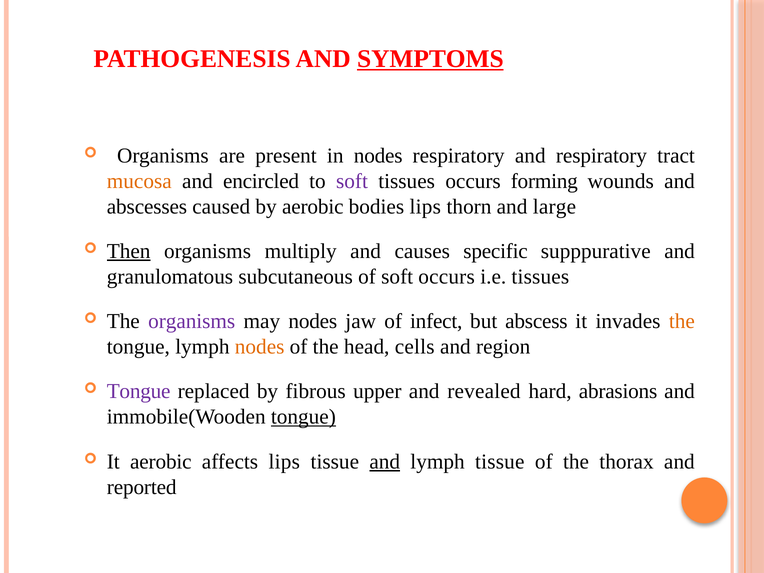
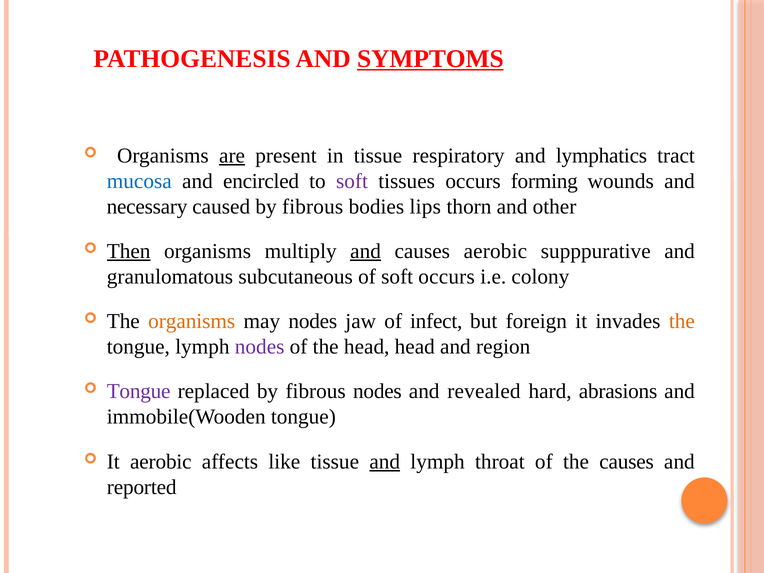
are underline: none -> present
in nodes: nodes -> tissue
and respiratory: respiratory -> lymphatics
mucosa colour: orange -> blue
abscesses: abscesses -> necessary
caused by aerobic: aerobic -> fibrous
large: large -> other
and at (366, 251) underline: none -> present
causes specific: specific -> aerobic
i.e tissues: tissues -> colony
organisms at (192, 321) colour: purple -> orange
abscess: abscess -> foreign
nodes at (260, 347) colour: orange -> purple
head cells: cells -> head
fibrous upper: upper -> nodes
tongue at (303, 417) underline: present -> none
affects lips: lips -> like
lymph tissue: tissue -> throat
the thorax: thorax -> causes
